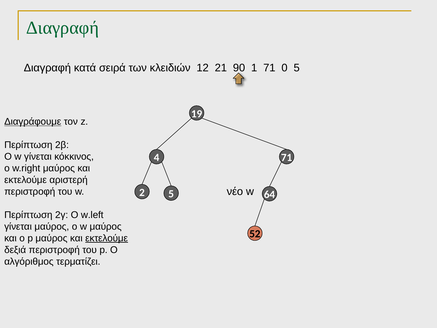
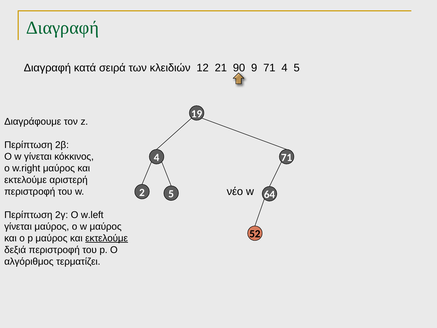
1: 1 -> 9
71 0: 0 -> 4
Διαγράφουμε underline: present -> none
